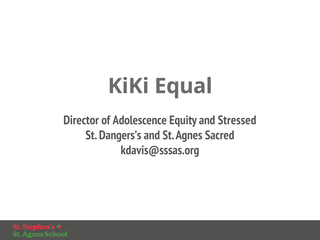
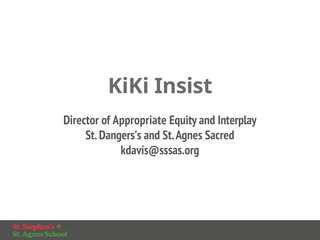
Equal: Equal -> Insist
Adolescence: Adolescence -> Appropriate
Stressed: Stressed -> Interplay
